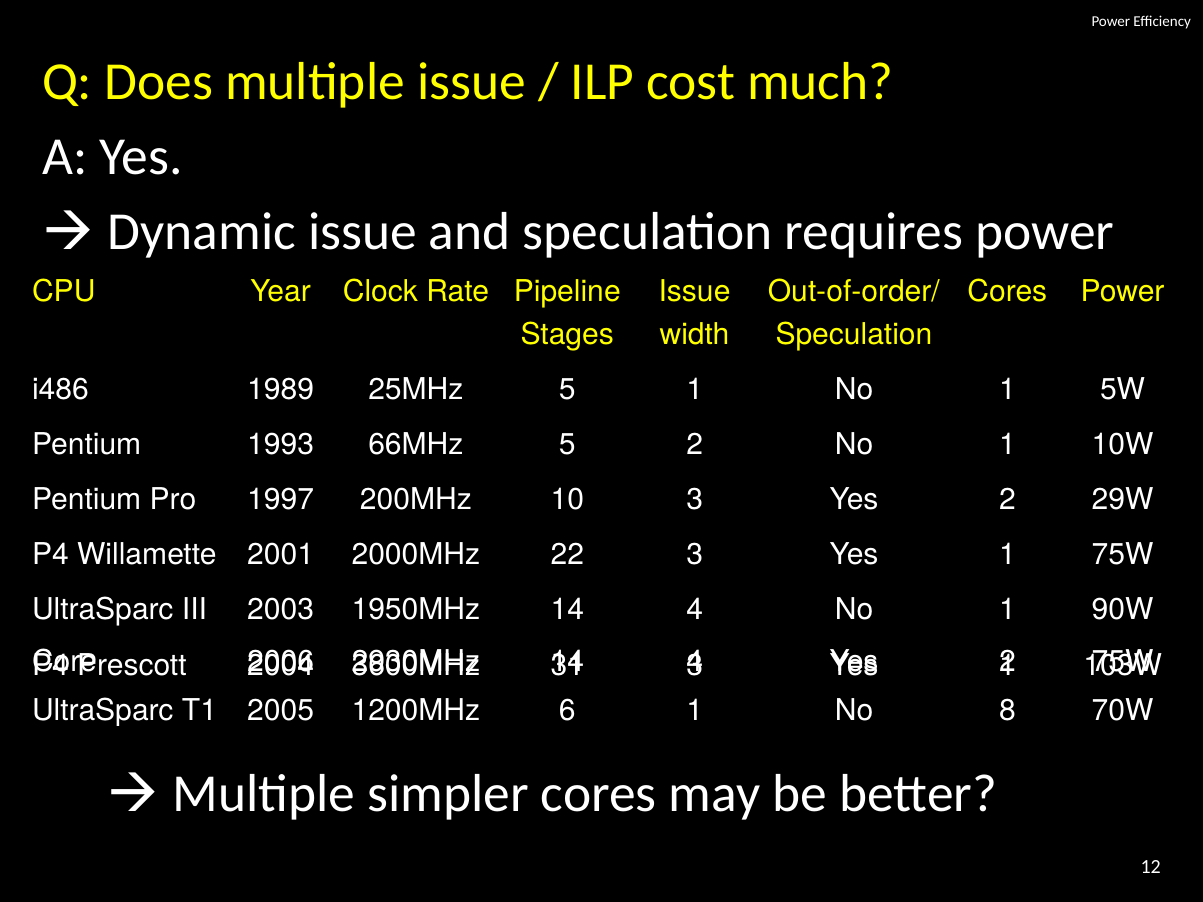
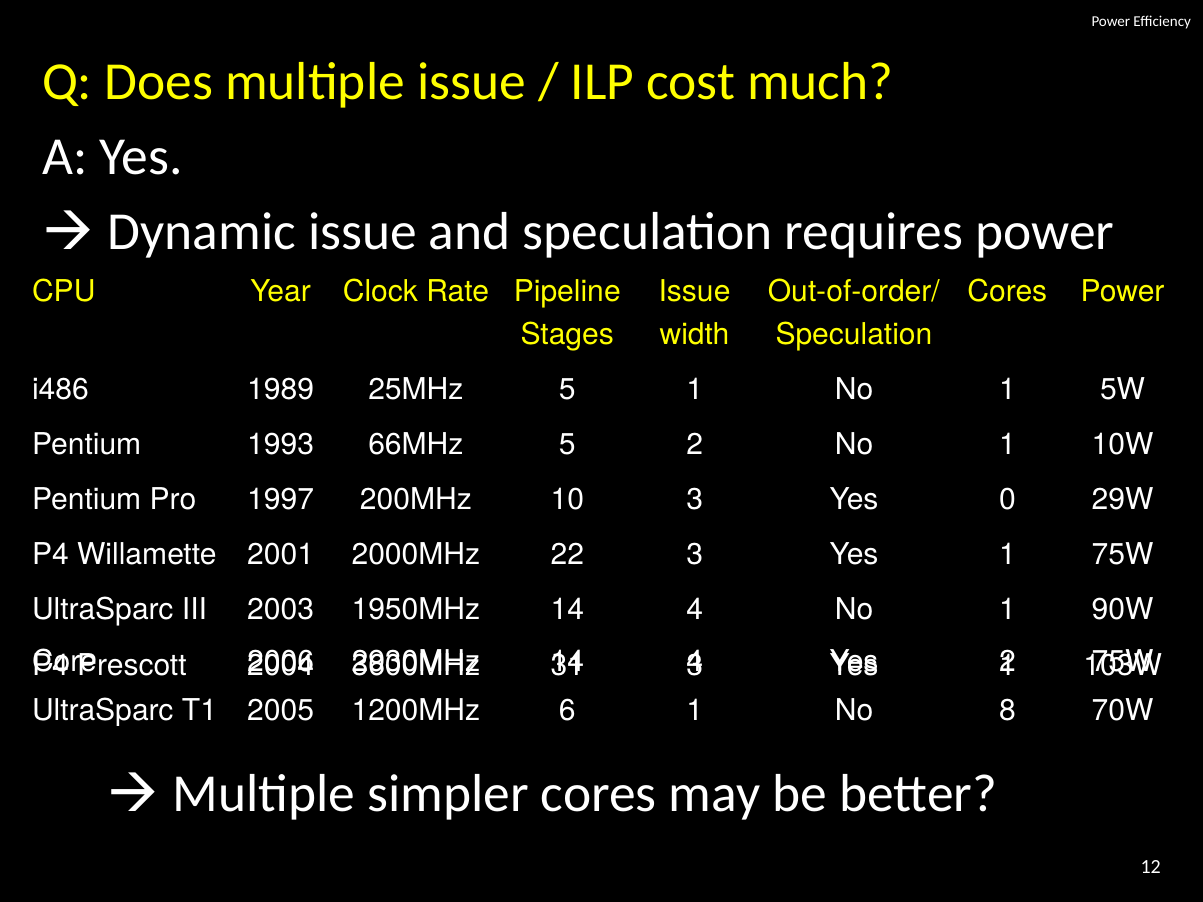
3 Yes 2: 2 -> 0
